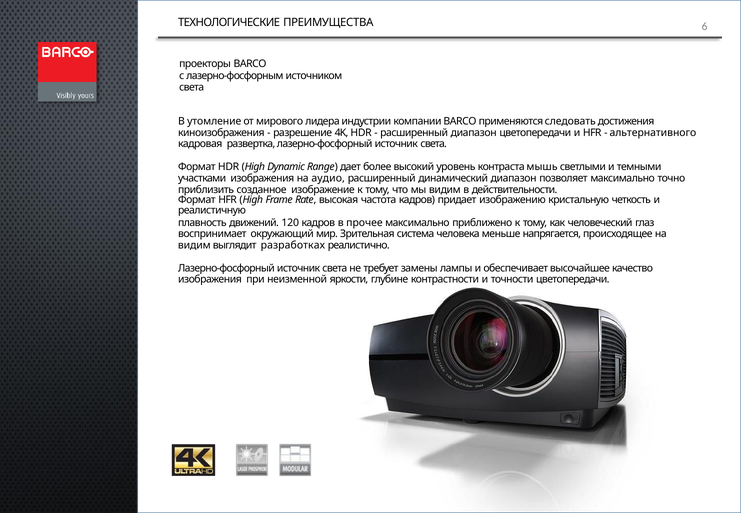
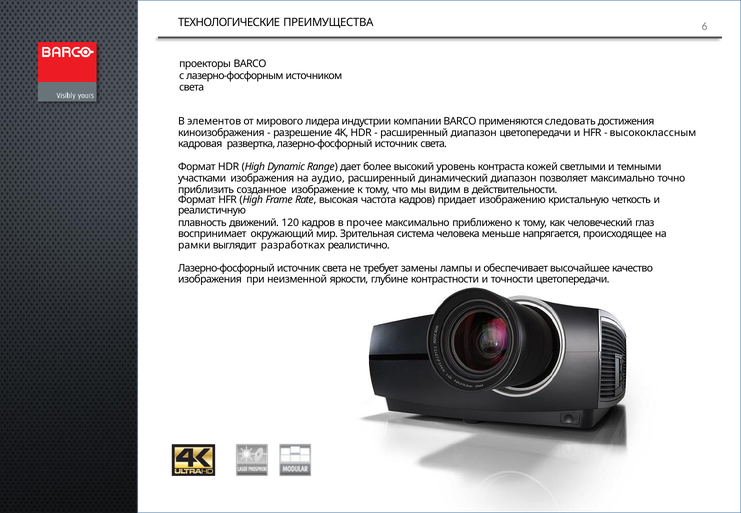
утомление: утомление -> элементов
альтернативного: альтернативного -> высококлассным
мышь: мышь -> кожей
видим at (194, 245): видим -> рамки
